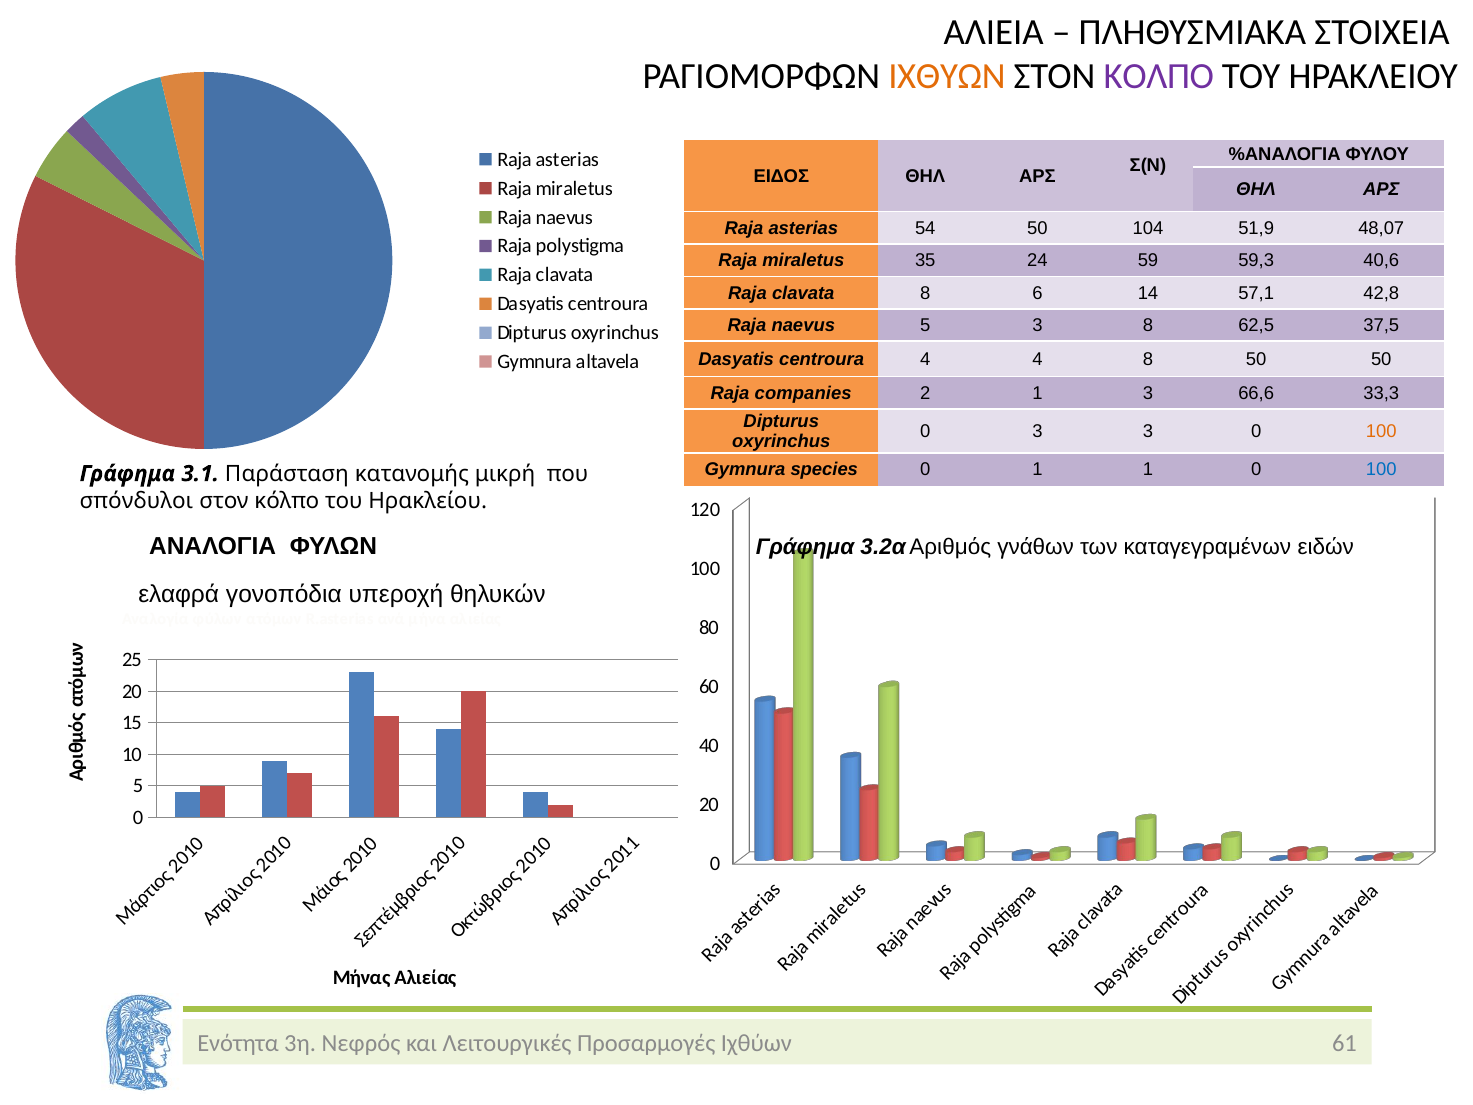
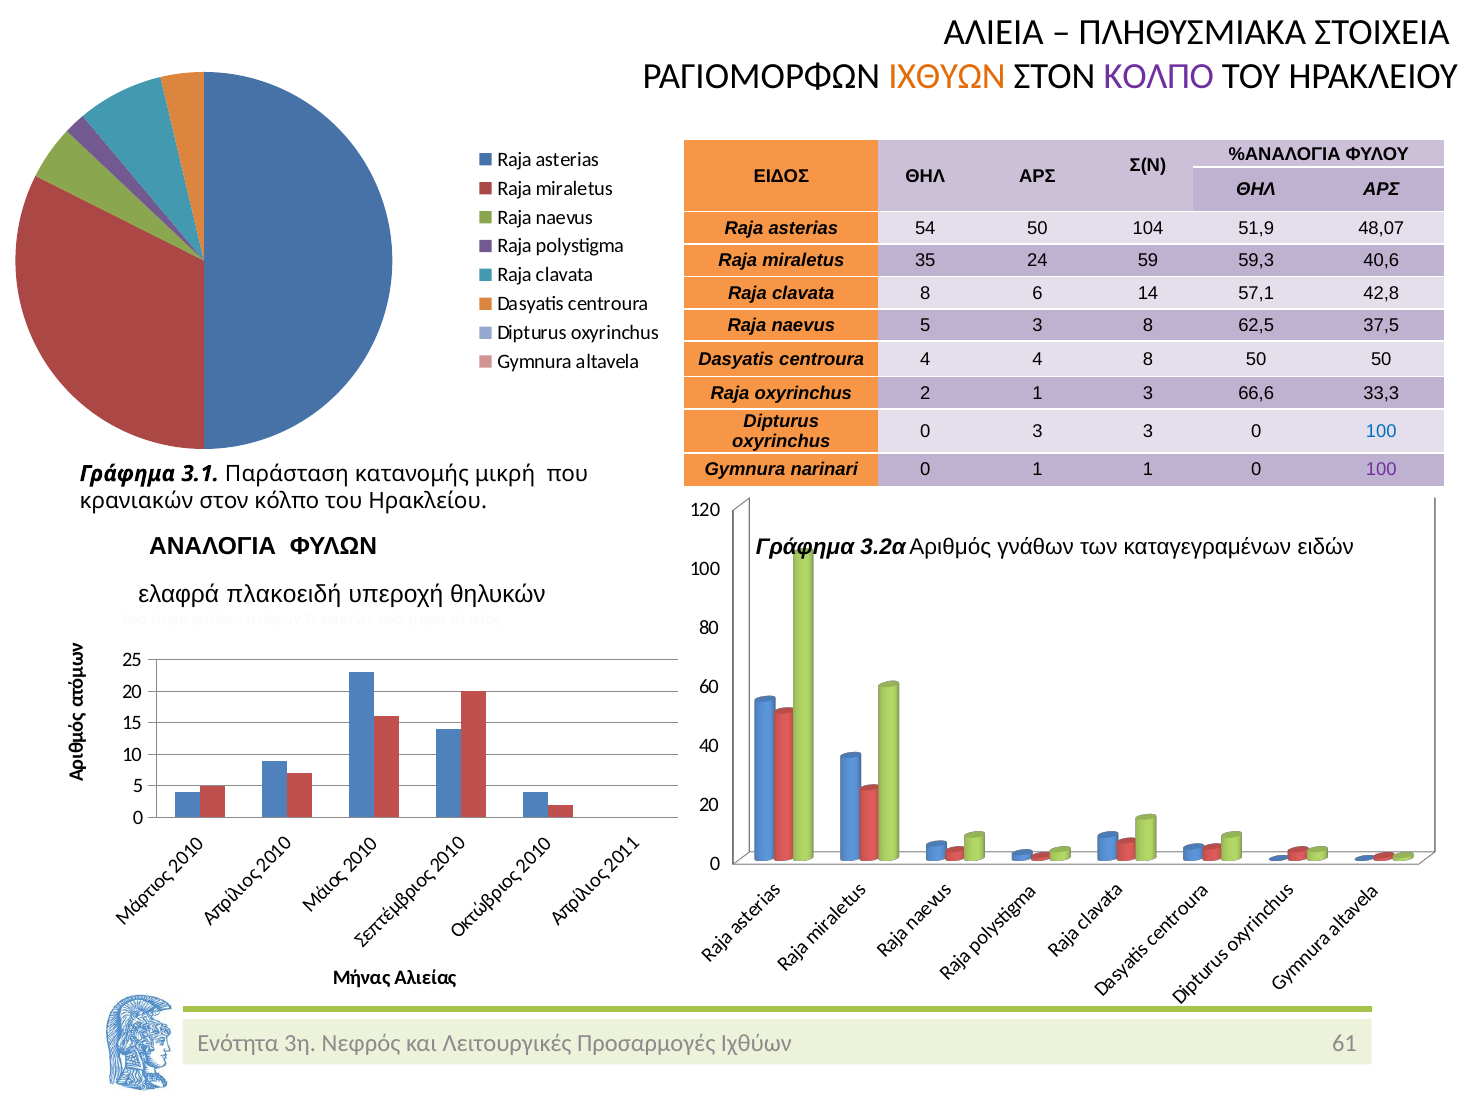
Raja companies: companies -> oxyrinchus
100 at (1381, 431) colour: orange -> blue
species: species -> narinari
100 at (1381, 470) colour: blue -> purple
σπόνδυλοι: σπόνδυλοι -> κρανιακών
γονοπόδια: γονοπόδια -> πλακοειδή
